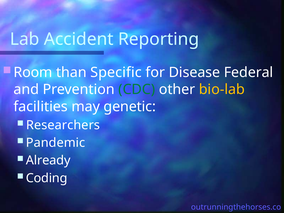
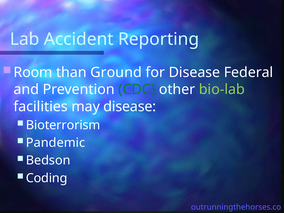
Specific: Specific -> Ground
bio-lab colour: yellow -> light green
may genetic: genetic -> disease
Researchers: Researchers -> Bioterrorism
Already: Already -> Bedson
